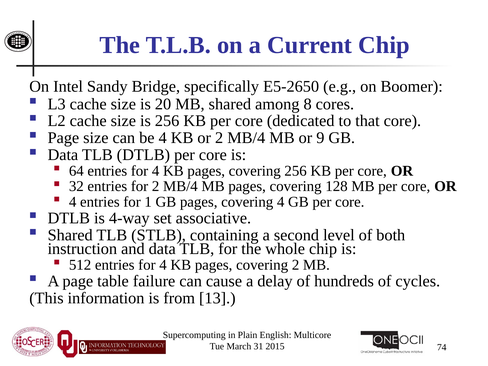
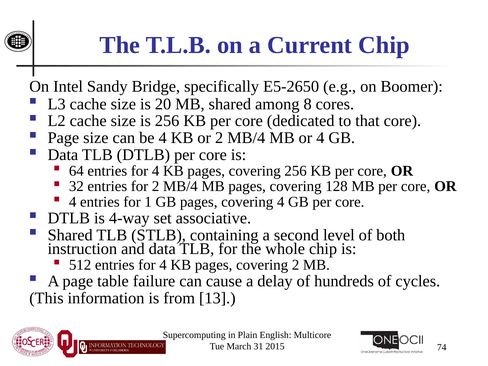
or 9: 9 -> 4
